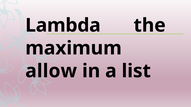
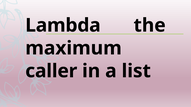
allow: allow -> caller
